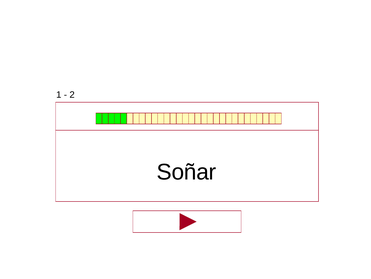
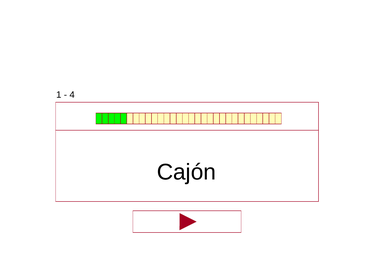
2: 2 -> 4
Soñar: Soñar -> Cajón
